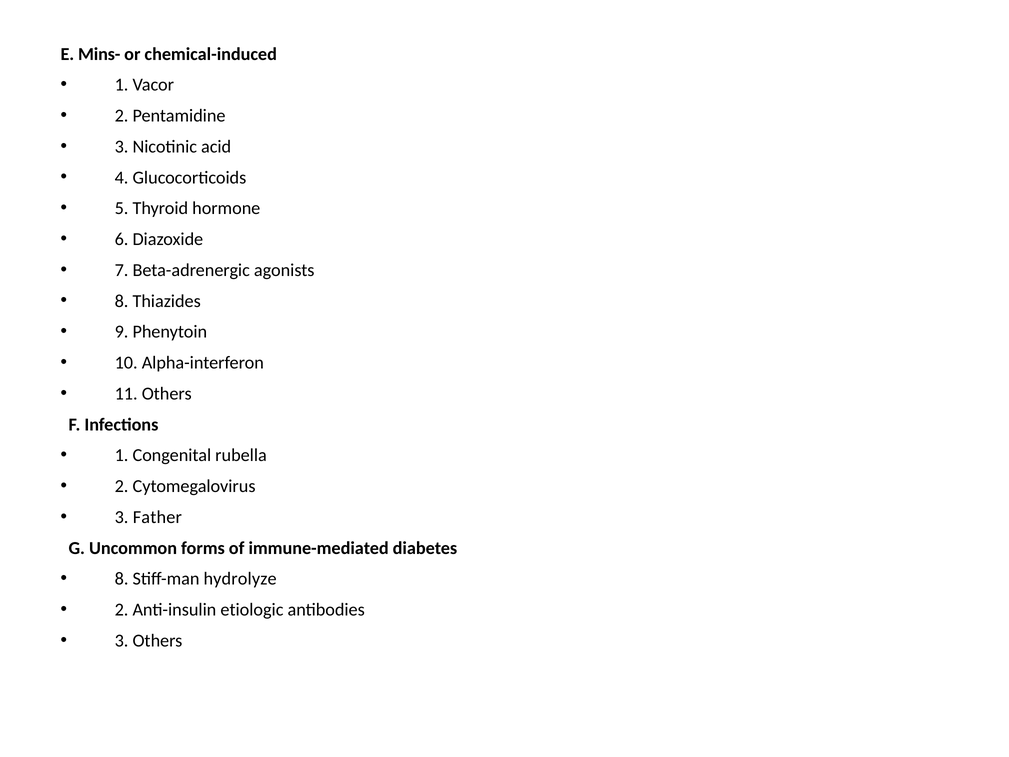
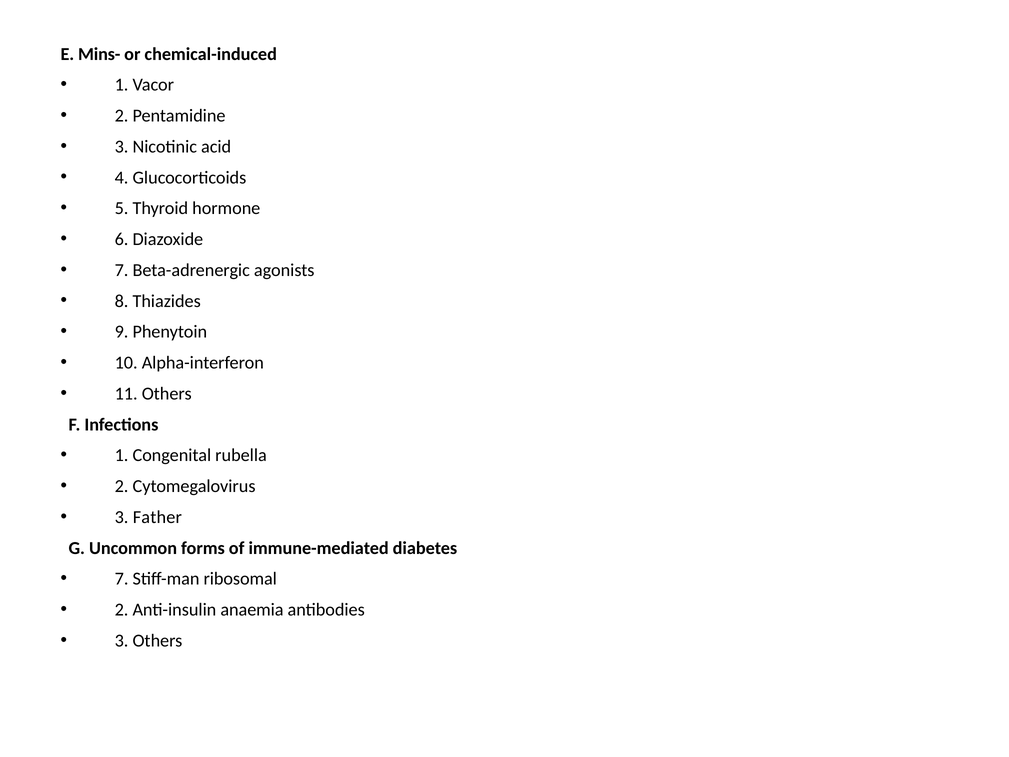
8 at (122, 579): 8 -> 7
hydrolyze: hydrolyze -> ribosomal
etiologic: etiologic -> anaemia
